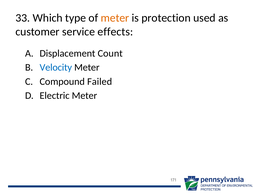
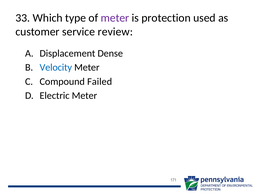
meter at (115, 18) colour: orange -> purple
effects: effects -> review
Count: Count -> Dense
